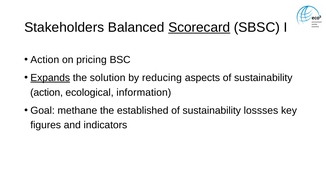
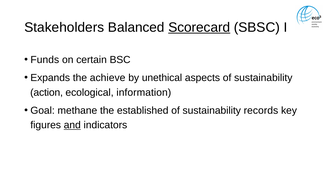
Action at (45, 60): Action -> Funds
pricing: pricing -> certain
Expands underline: present -> none
solution: solution -> achieve
reducing: reducing -> unethical
lossses: lossses -> records
and underline: none -> present
